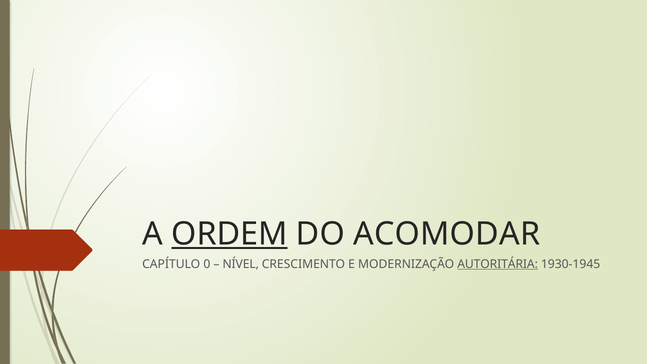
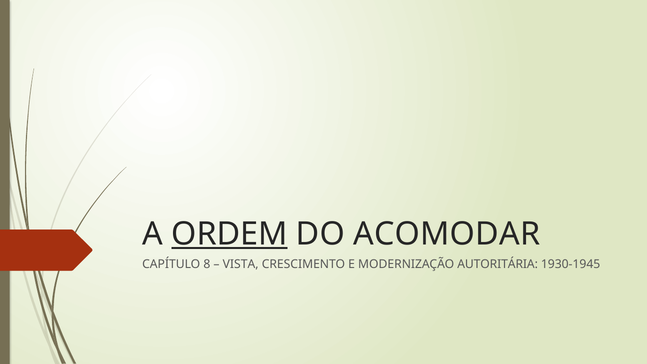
0: 0 -> 8
NÍVEL: NÍVEL -> VISTA
AUTORITÁRIA underline: present -> none
